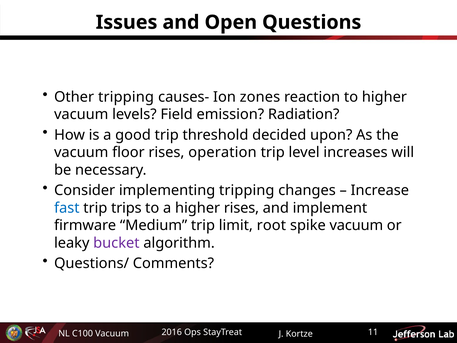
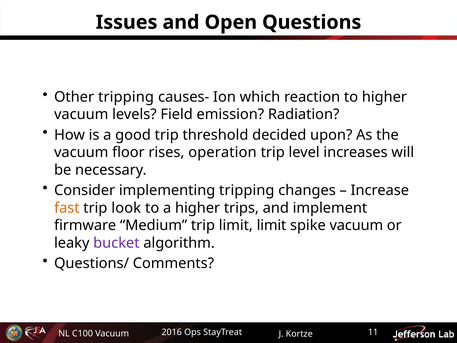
zones: zones -> which
fast colour: blue -> orange
trips: trips -> look
higher rises: rises -> trips
limit root: root -> limit
